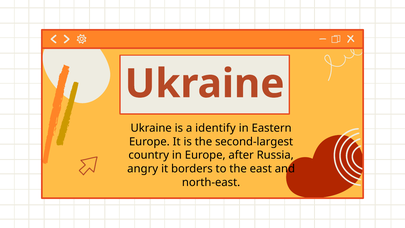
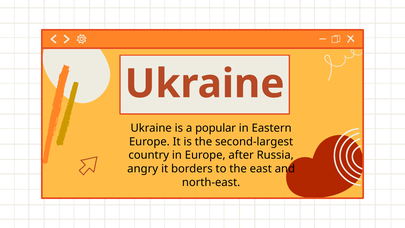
identify: identify -> popular
